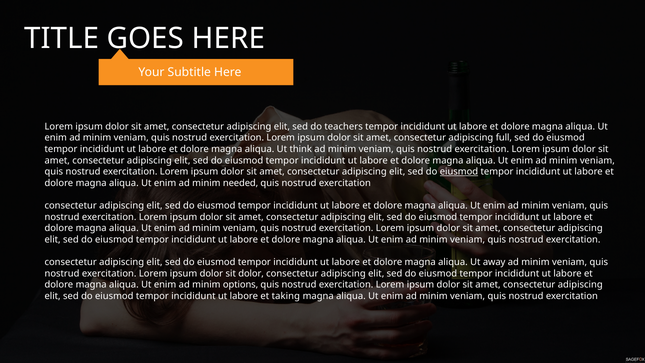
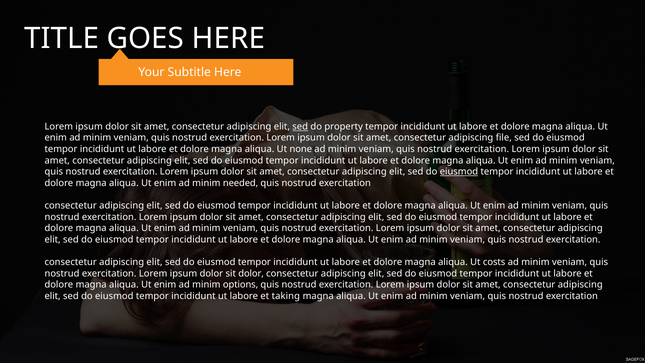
sed at (300, 126) underline: none -> present
teachers: teachers -> property
full: full -> file
think: think -> none
away: away -> costs
